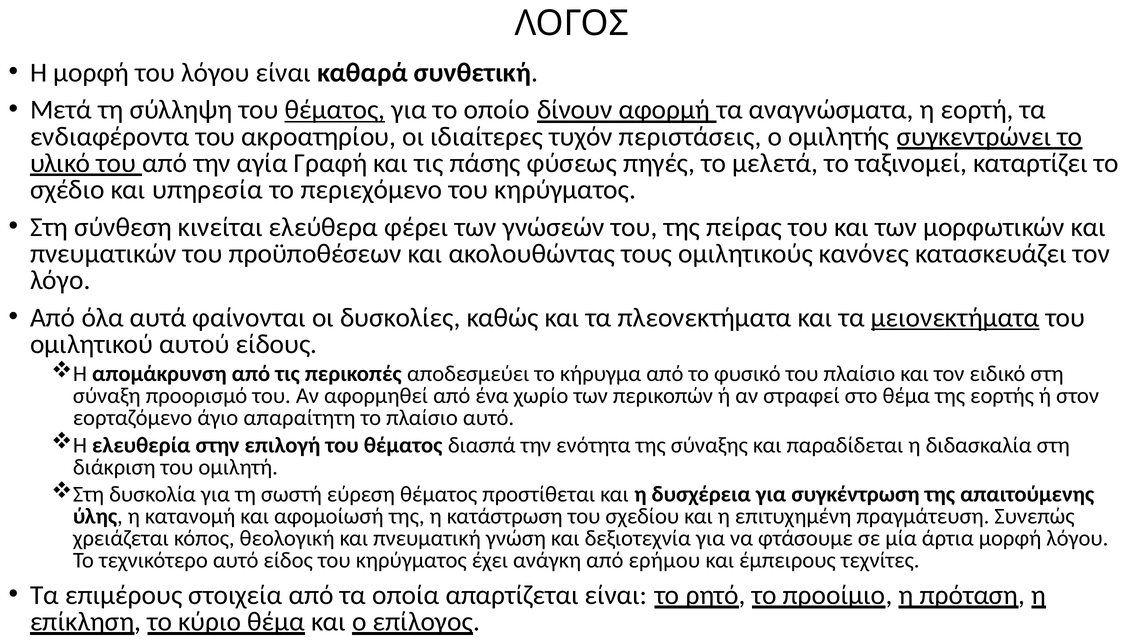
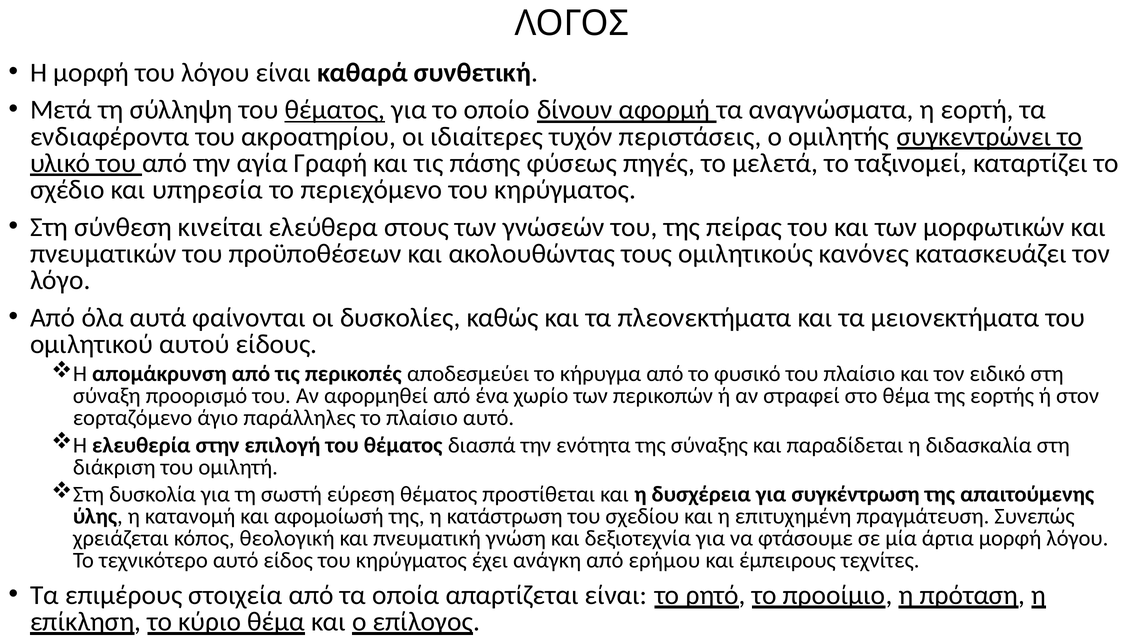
φέρει: φέρει -> στους
μειονεκτήματα underline: present -> none
απαραίτητη: απαραίτητη -> παράλληλες
